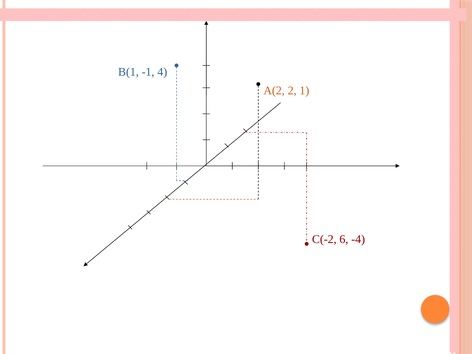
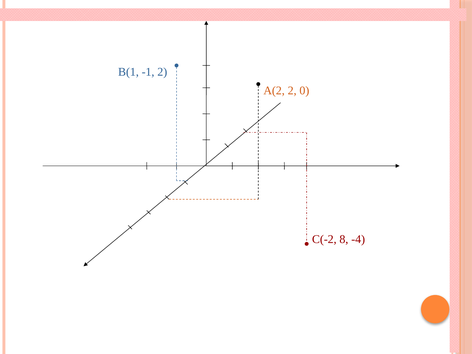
-1 4: 4 -> 2
1: 1 -> 0
6: 6 -> 8
